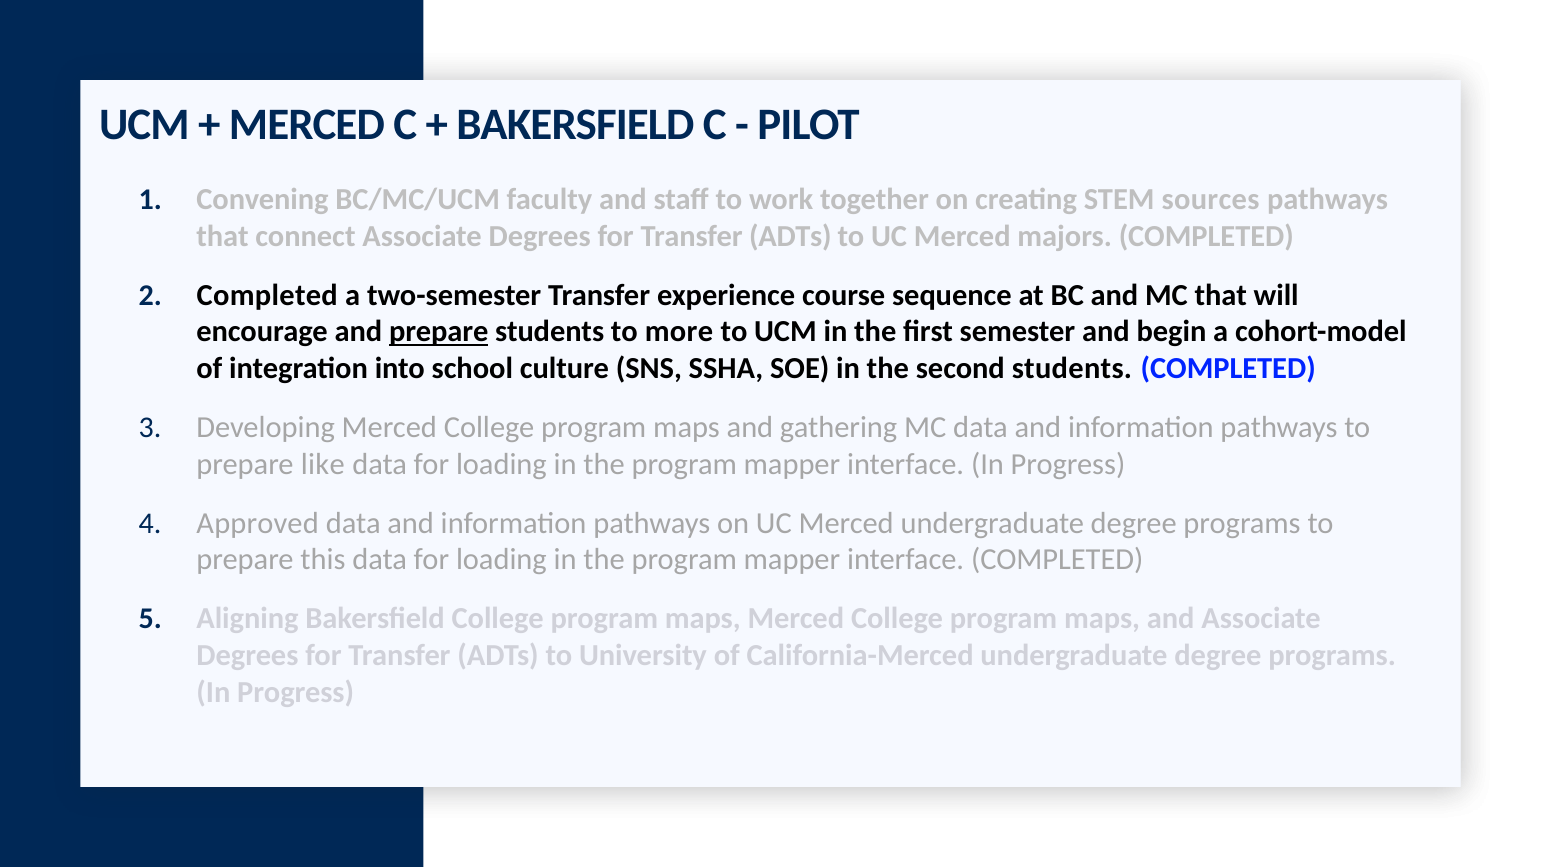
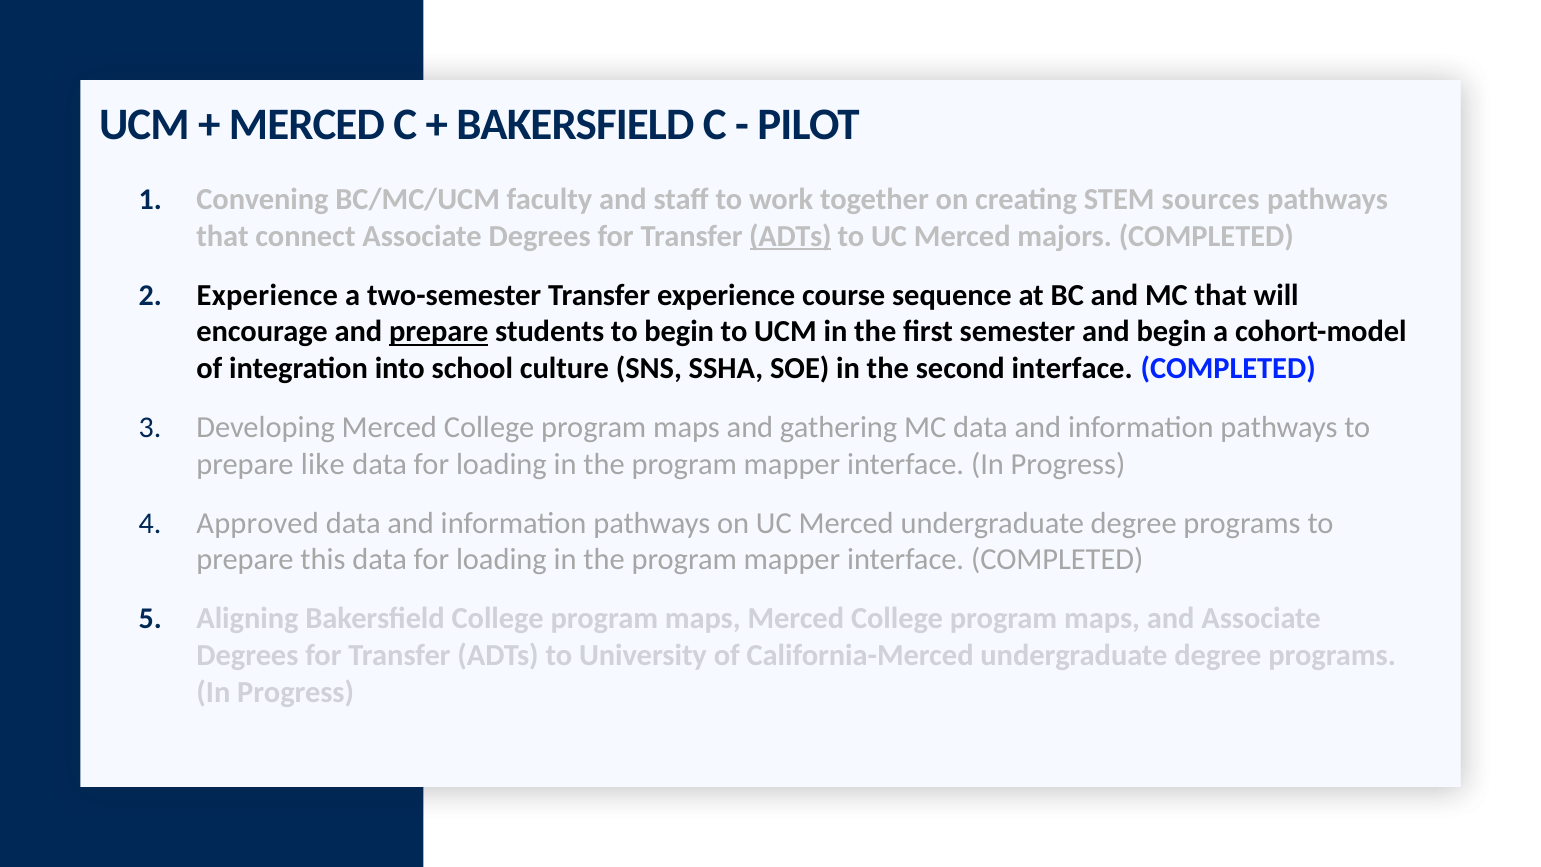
ADTs at (790, 236) underline: none -> present
Completed at (267, 295): Completed -> Experience
to more: more -> begin
second students: students -> interface
